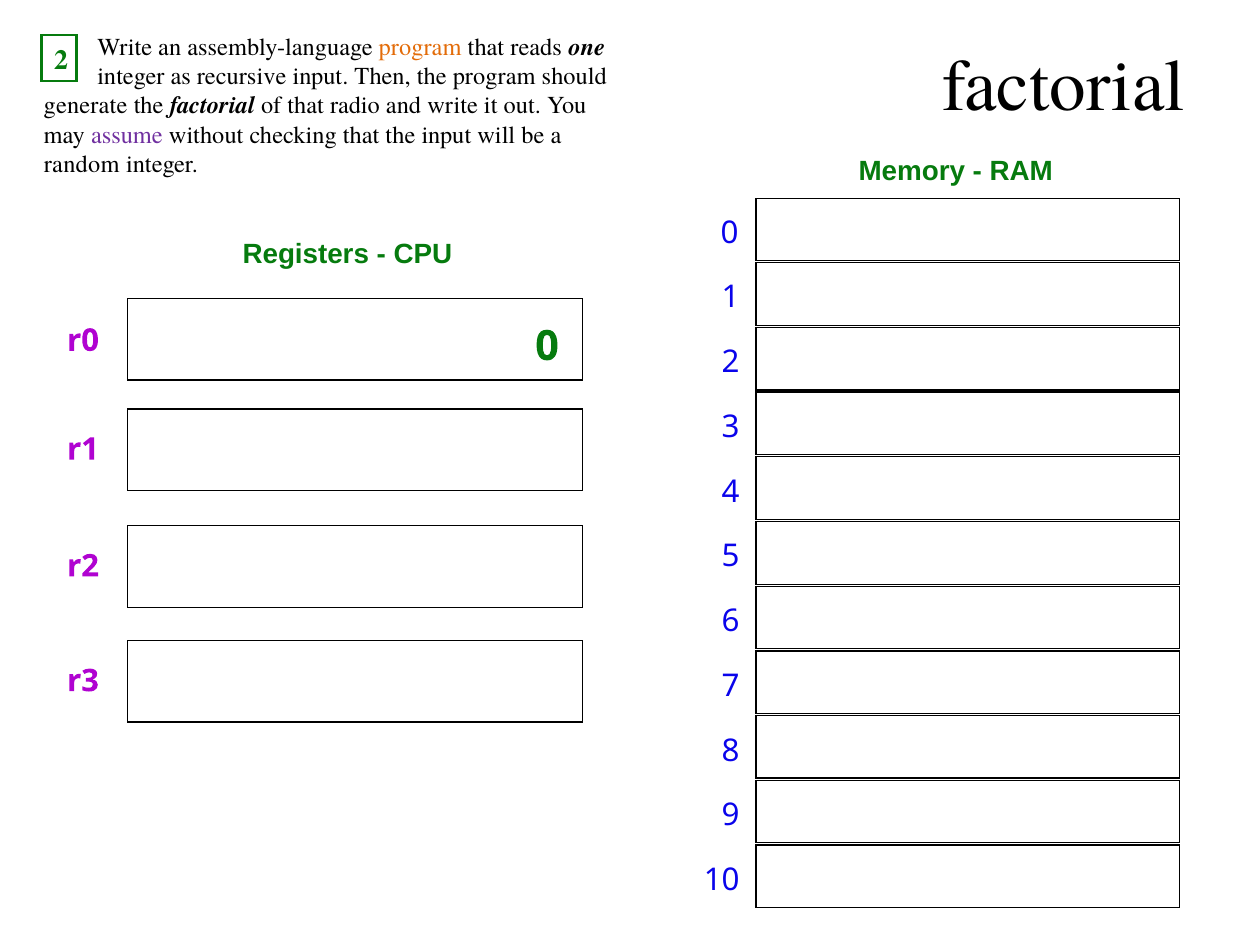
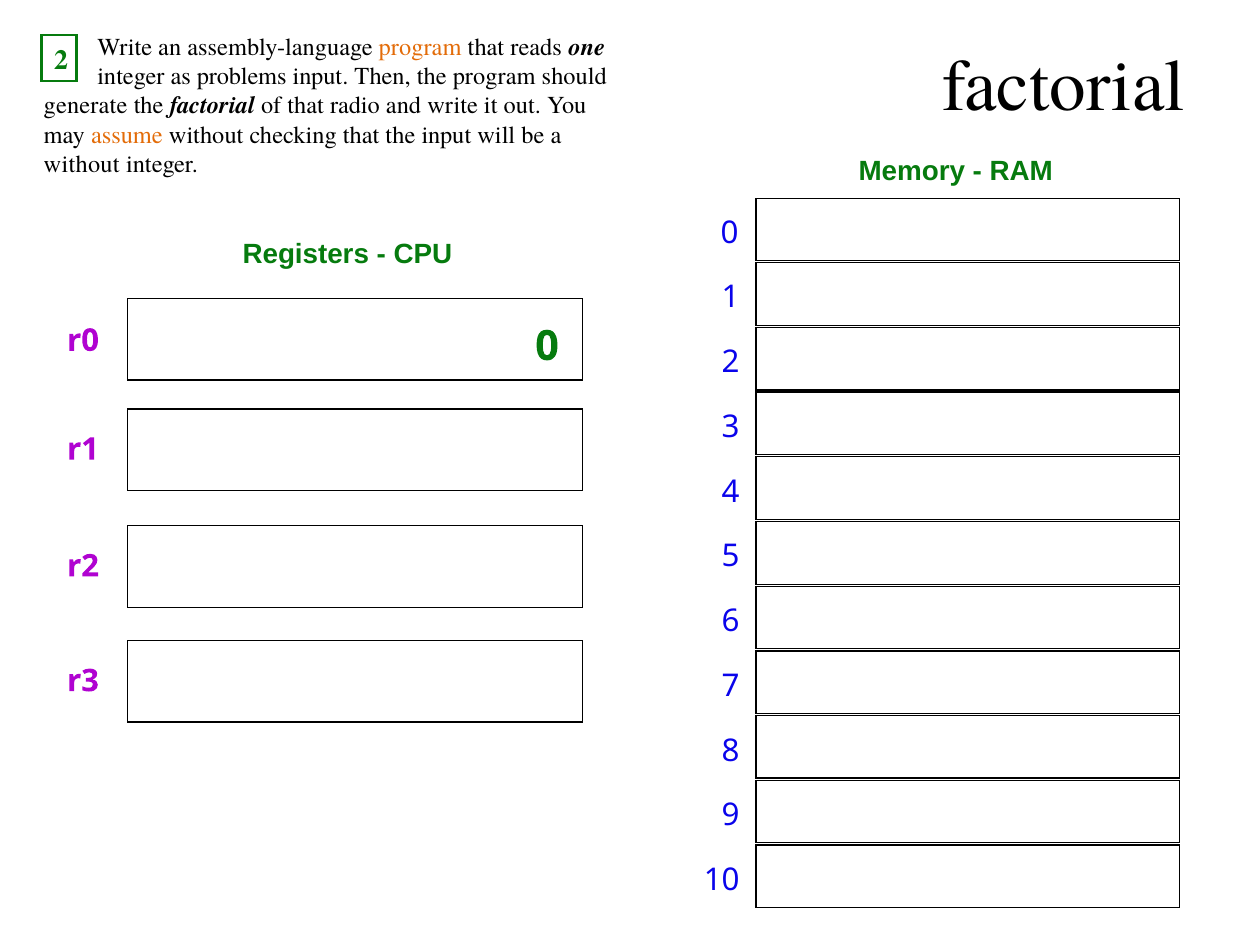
recursive: recursive -> problems
assume colour: purple -> orange
random at (82, 165): random -> without
